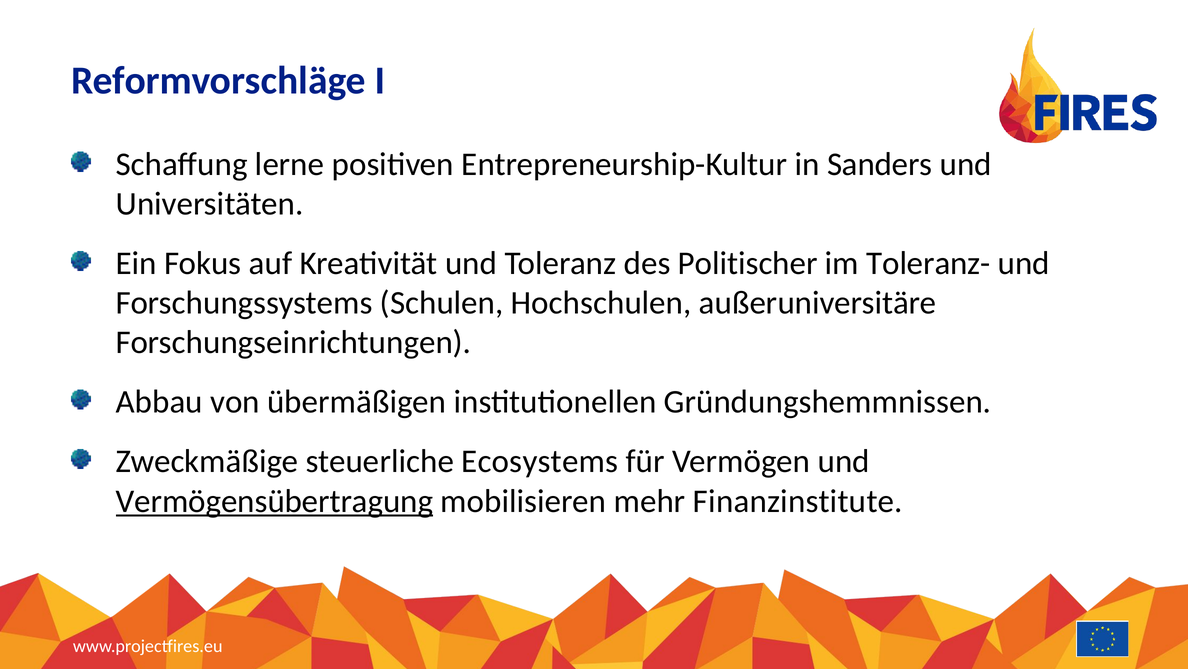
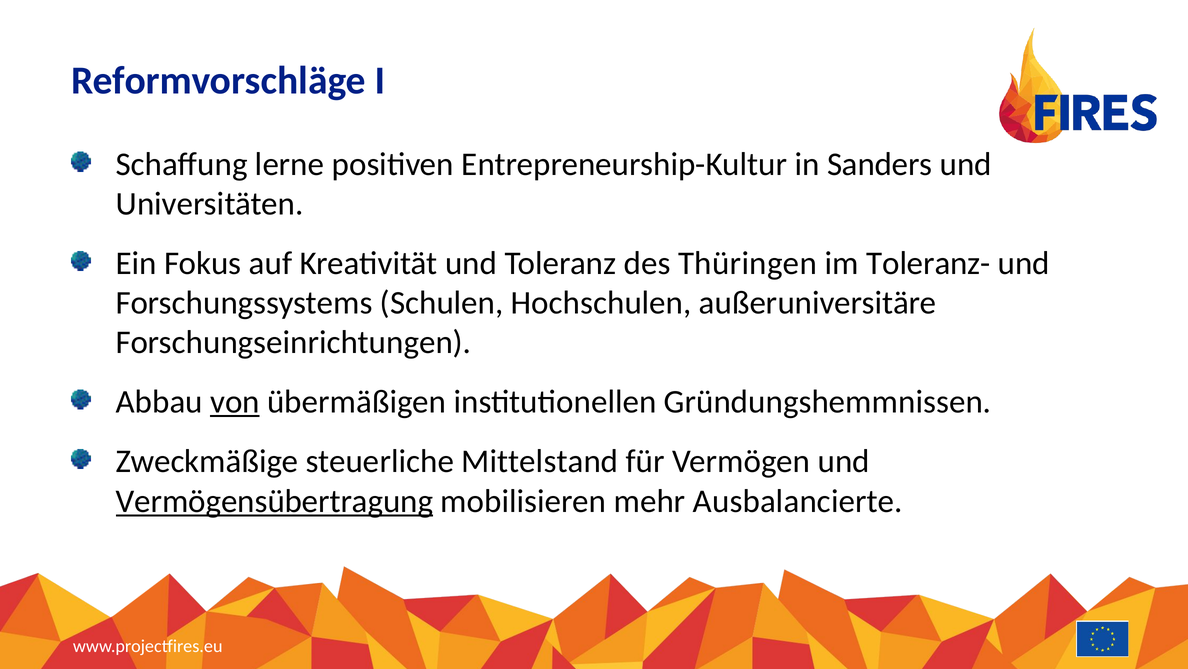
Politischer: Politischer -> Thüringen
von underline: none -> present
Ecosystems: Ecosystems -> Mittelstand
Finanzinstitute: Finanzinstitute -> Ausbalancierte
